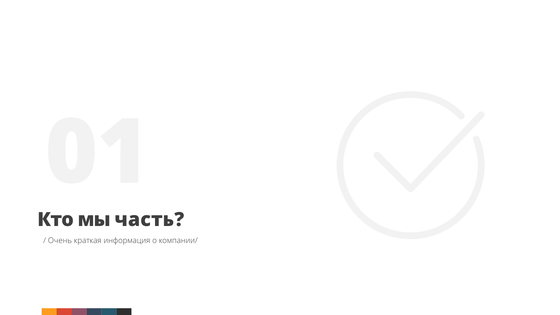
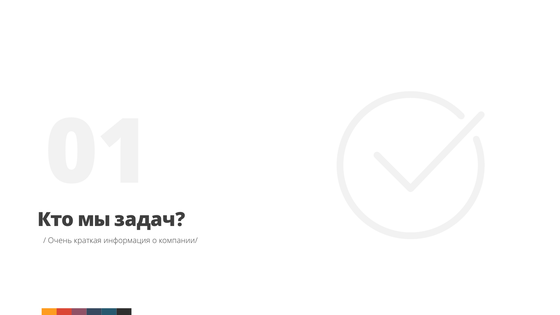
часть: часть -> задач
